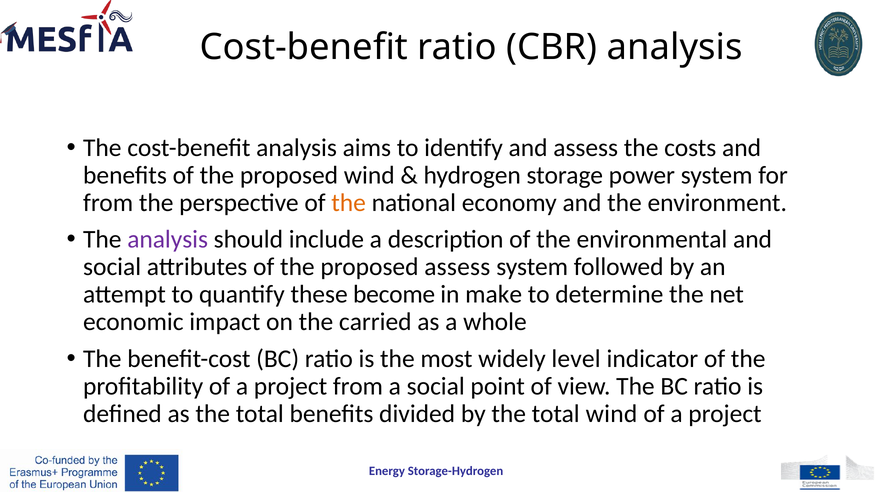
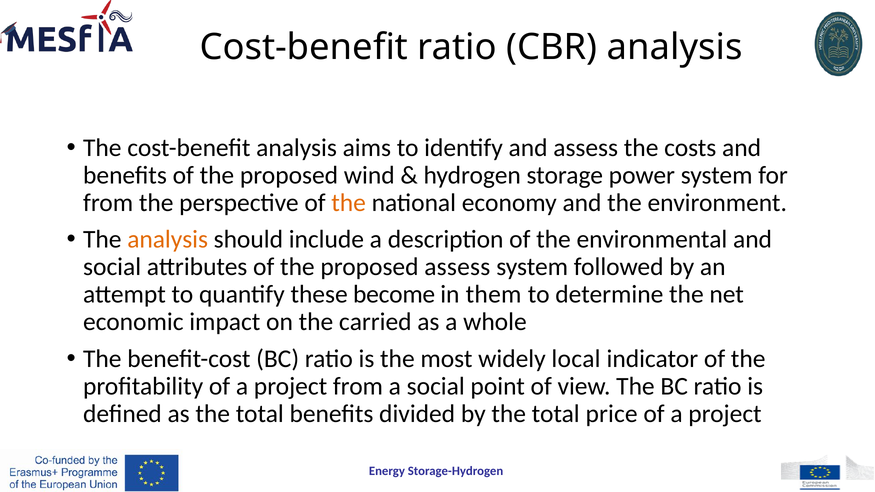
analysis at (168, 240) colour: purple -> orange
make: make -> them
level: level -> local
total wind: wind -> price
